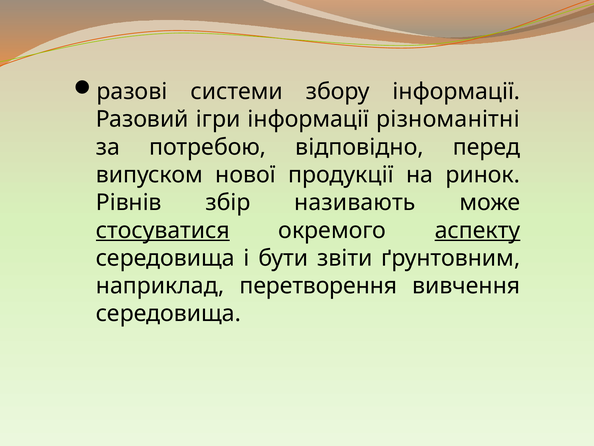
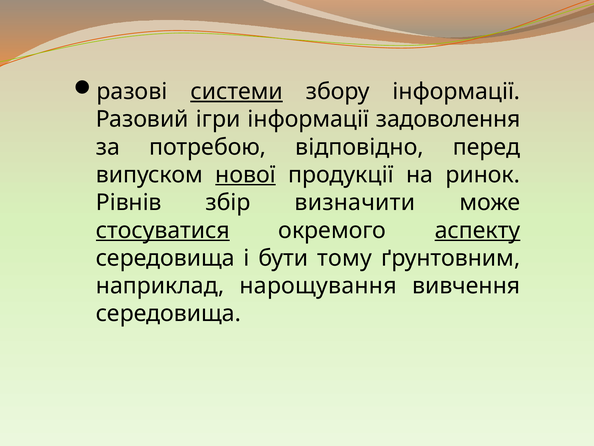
системи underline: none -> present
різноманітні: різноманітні -> задоволення
нової underline: none -> present
називають: називають -> визначити
звіти: звіти -> тому
перетворення: перетворення -> нарощування
